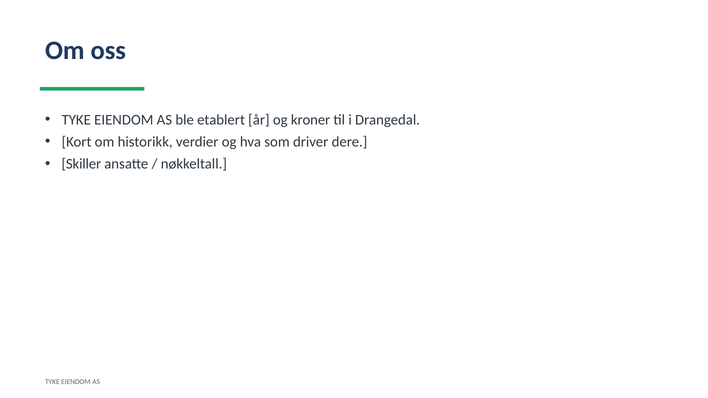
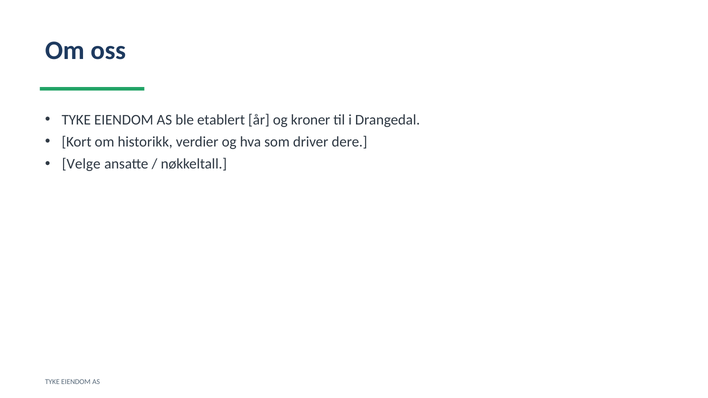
Skiller: Skiller -> Velge
